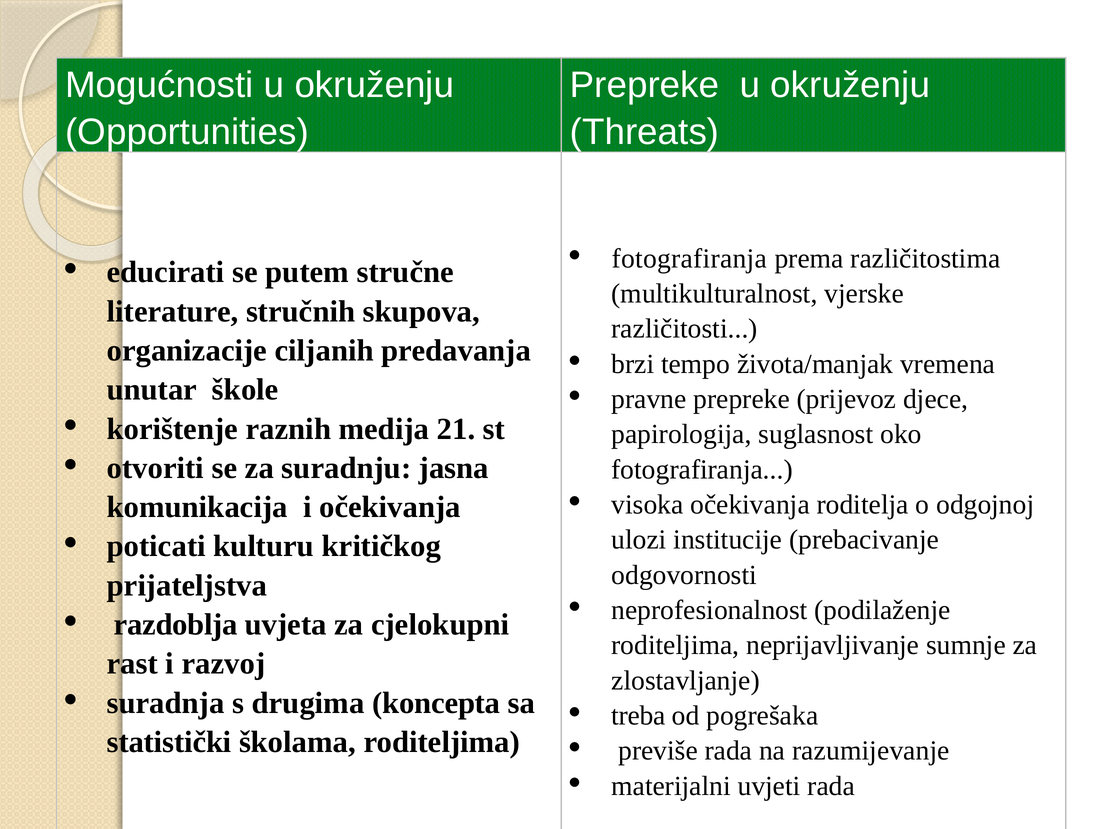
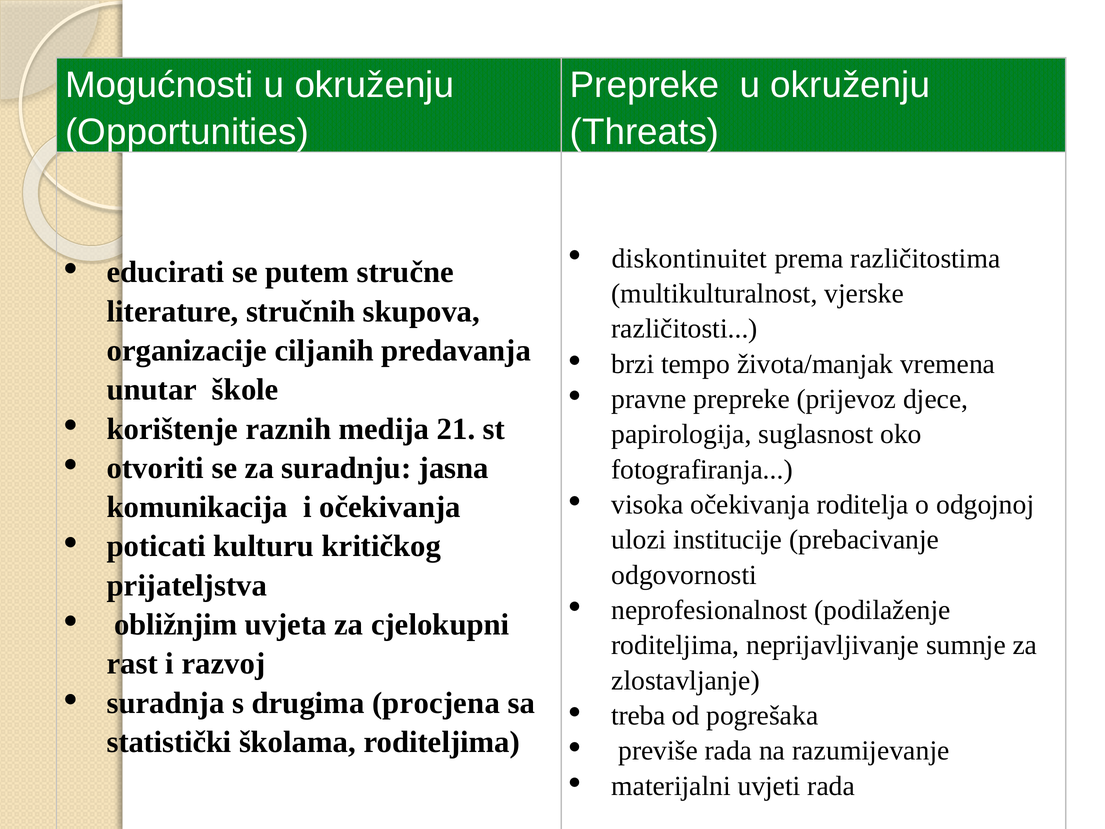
fotografiranja at (689, 258): fotografiranja -> diskontinuitet
razdoblja: razdoblja -> obližnjim
koncepta: koncepta -> procjena
